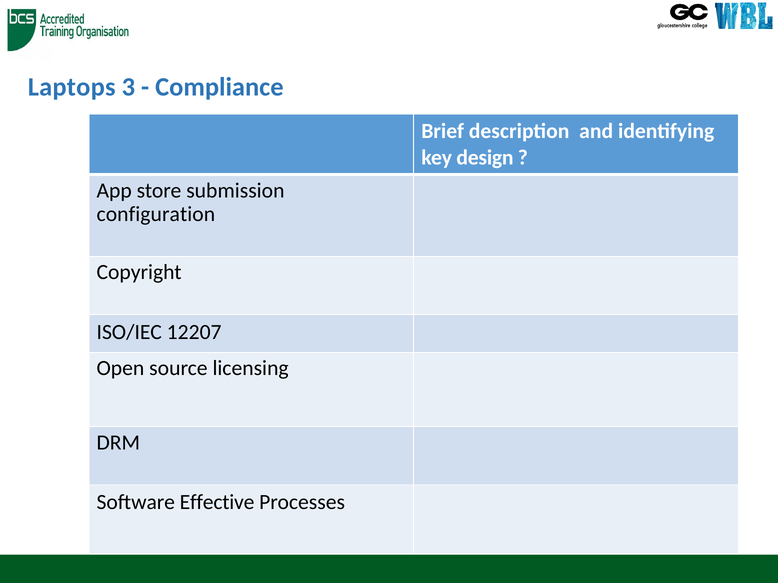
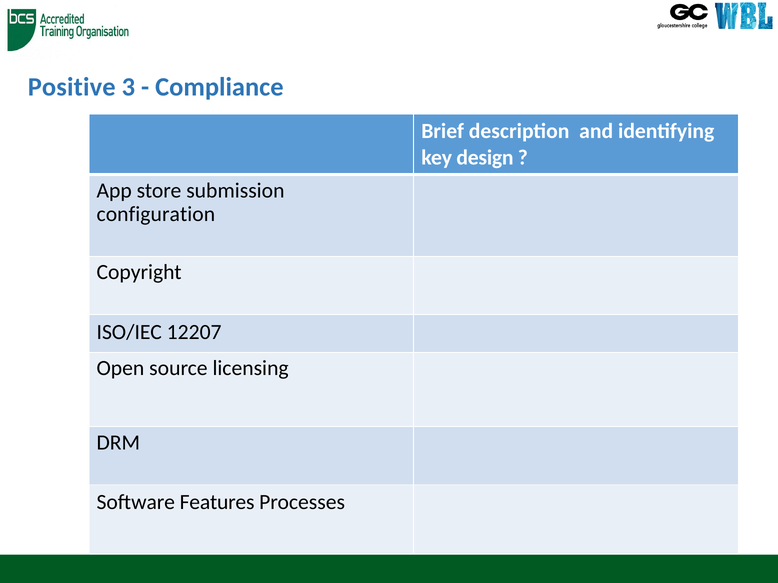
Laptops: Laptops -> Positive
Effective: Effective -> Features
